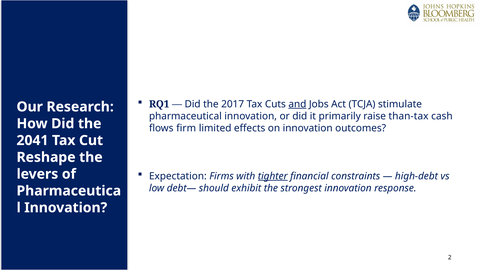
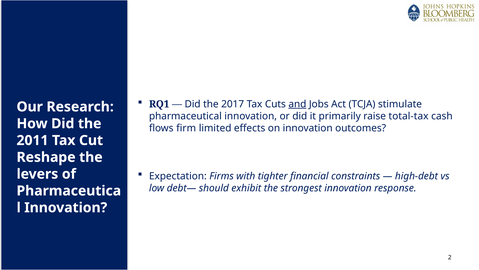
than-tax: than-tax -> total-tax
2041: 2041 -> 2011
tighter underline: present -> none
